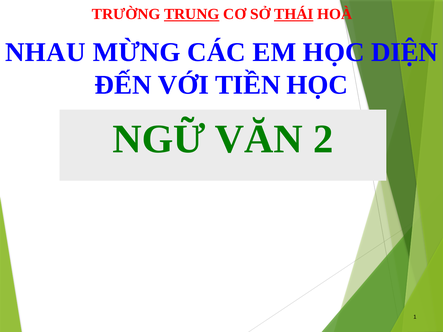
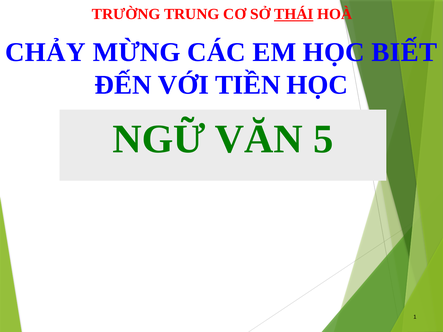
TRUNG underline: present -> none
NHAU: NHAU -> CHẢY
DIỆN: DIỆN -> BIẾT
2: 2 -> 5
